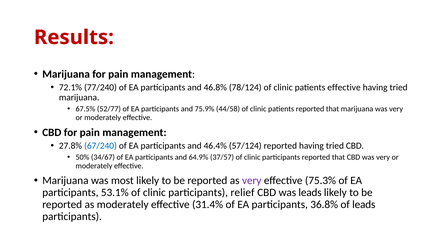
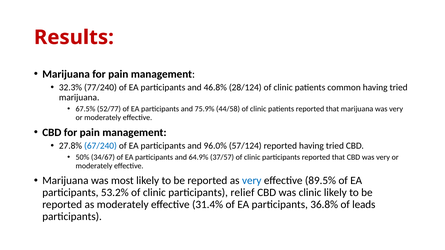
72.1%: 72.1% -> 32.3%
78/124: 78/124 -> 28/124
patients effective: effective -> common
46.4%: 46.4% -> 96.0%
very at (252, 181) colour: purple -> blue
75.3%: 75.3% -> 89.5%
53.1%: 53.1% -> 53.2%
was leads: leads -> clinic
